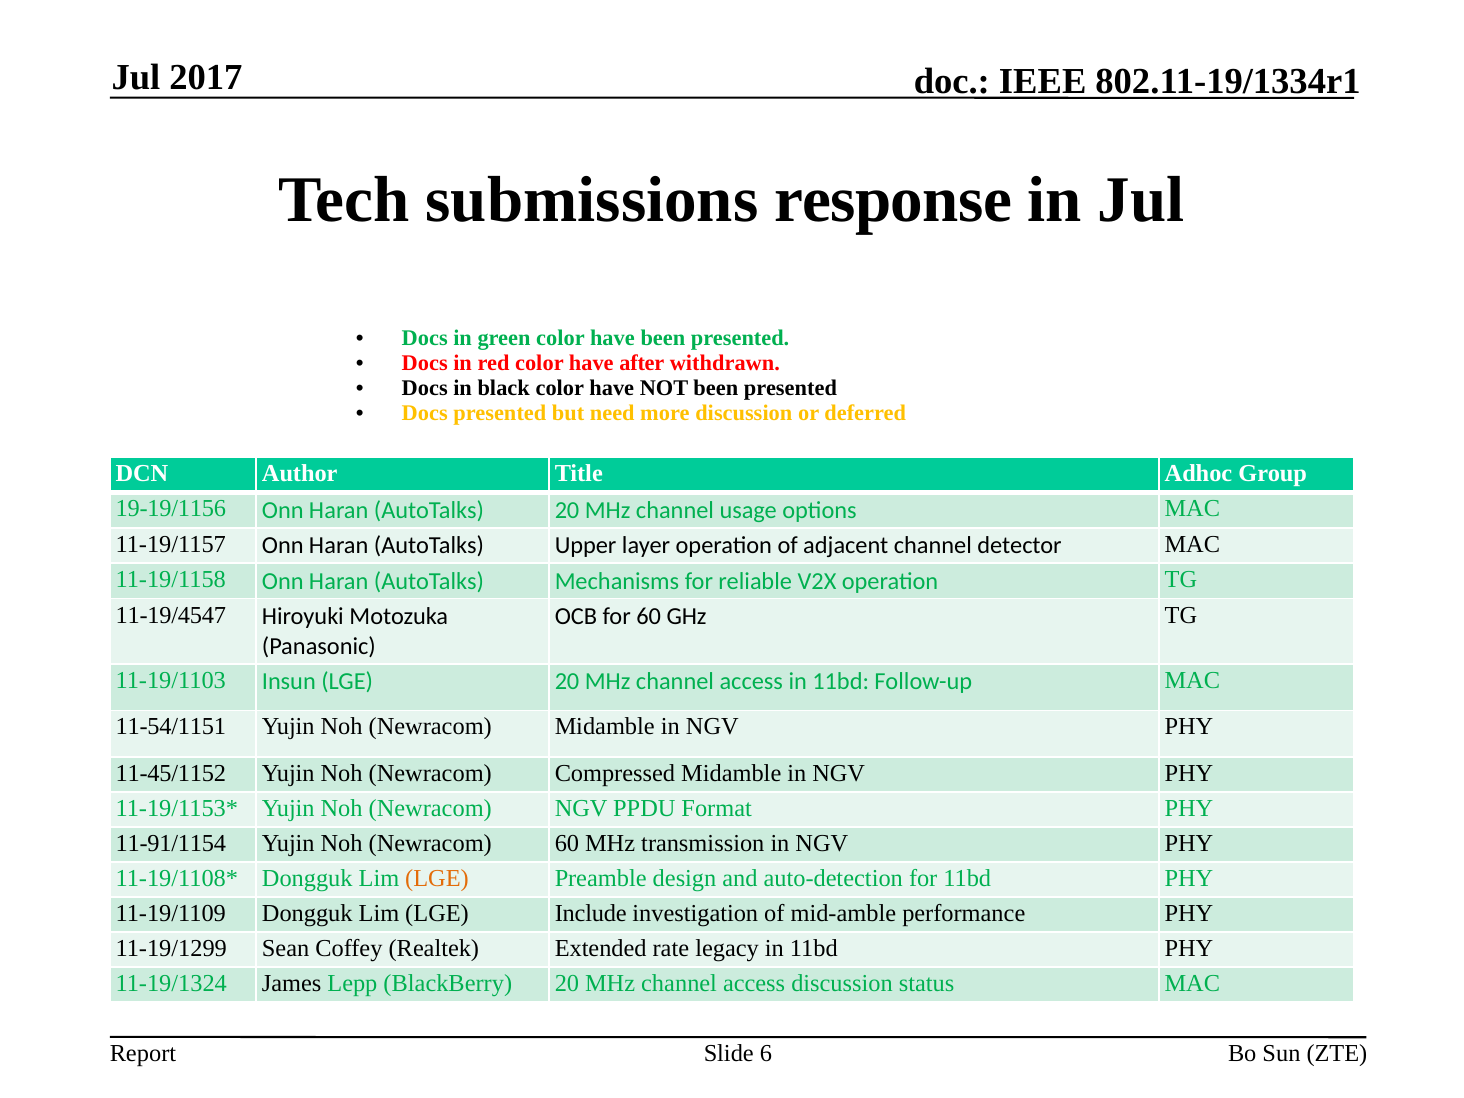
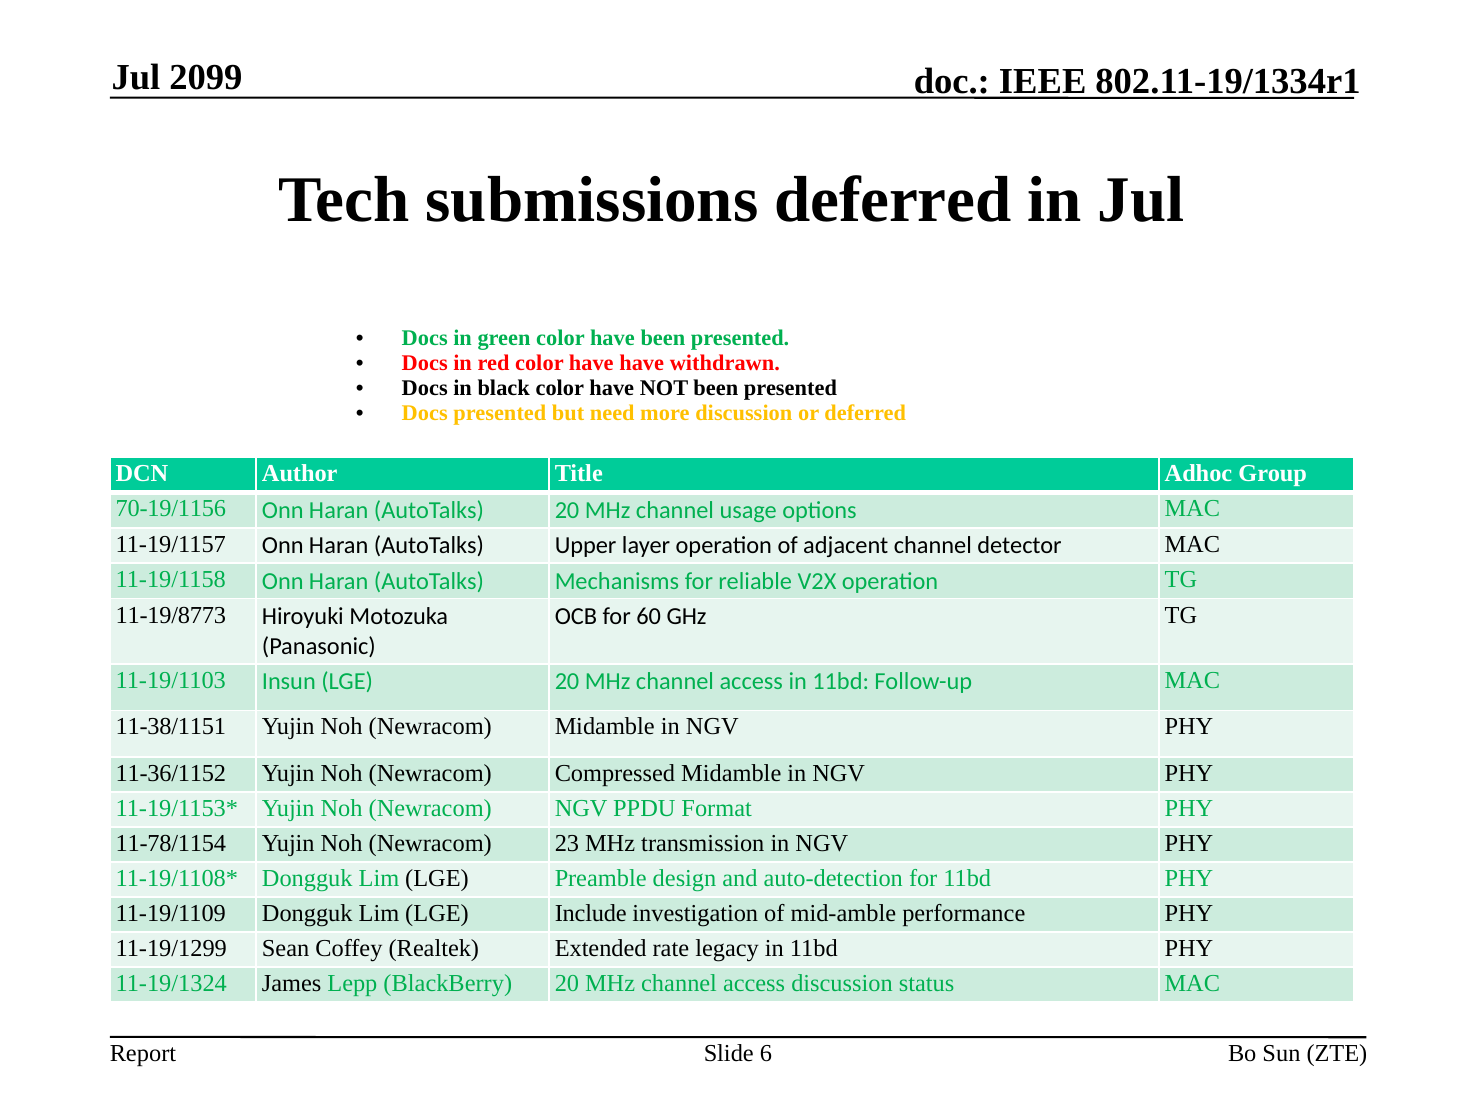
2017: 2017 -> 2099
submissions response: response -> deferred
have after: after -> have
19-19/1156: 19-19/1156 -> 70-19/1156
11-19/4547: 11-19/4547 -> 11-19/8773
11-54/1151: 11-54/1151 -> 11-38/1151
11-45/1152: 11-45/1152 -> 11-36/1152
11-91/1154: 11-91/1154 -> 11-78/1154
Newracom 60: 60 -> 23
LGE at (437, 878) colour: orange -> black
